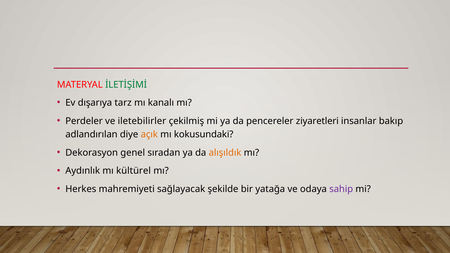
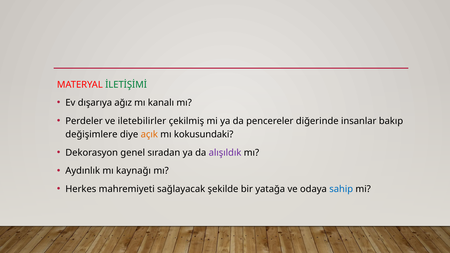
tarz: tarz -> ağız
ziyaretleri: ziyaretleri -> diğerinde
adlandırılan: adlandırılan -> değişimlere
alışıldık colour: orange -> purple
kültürel: kültürel -> kaynağı
sahip colour: purple -> blue
